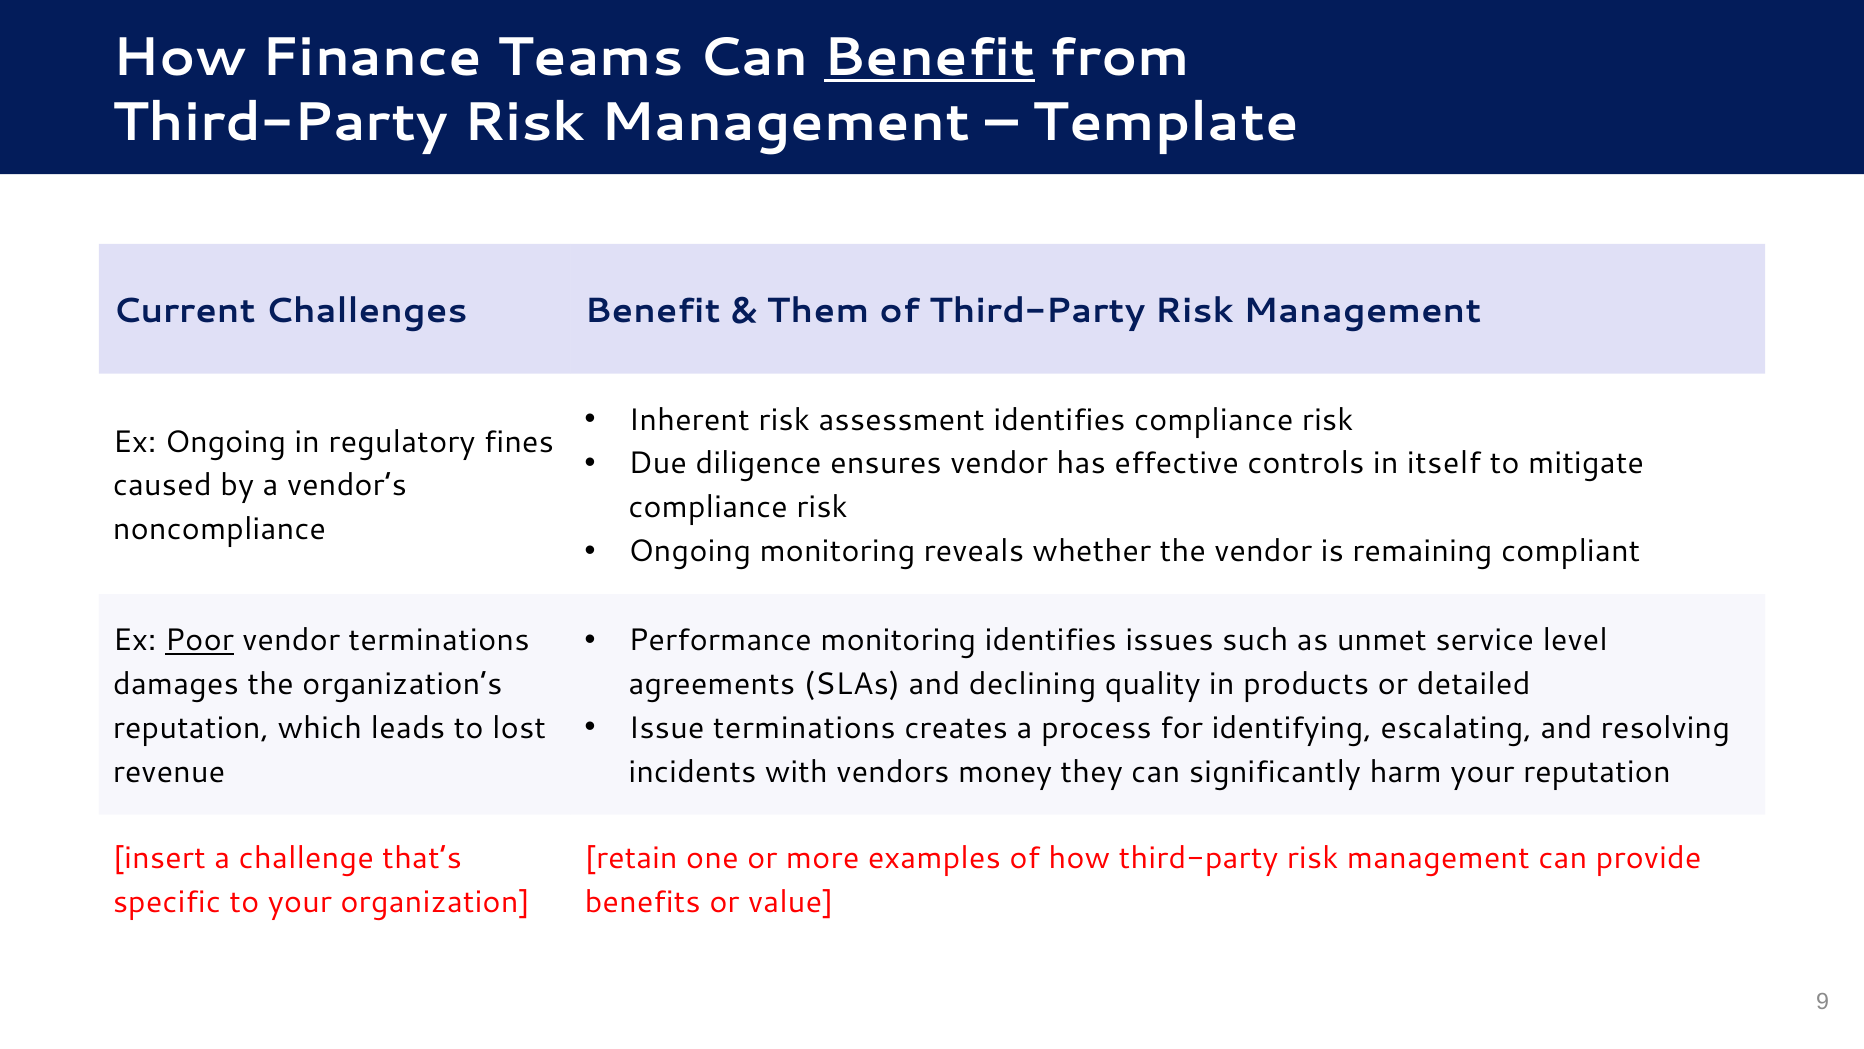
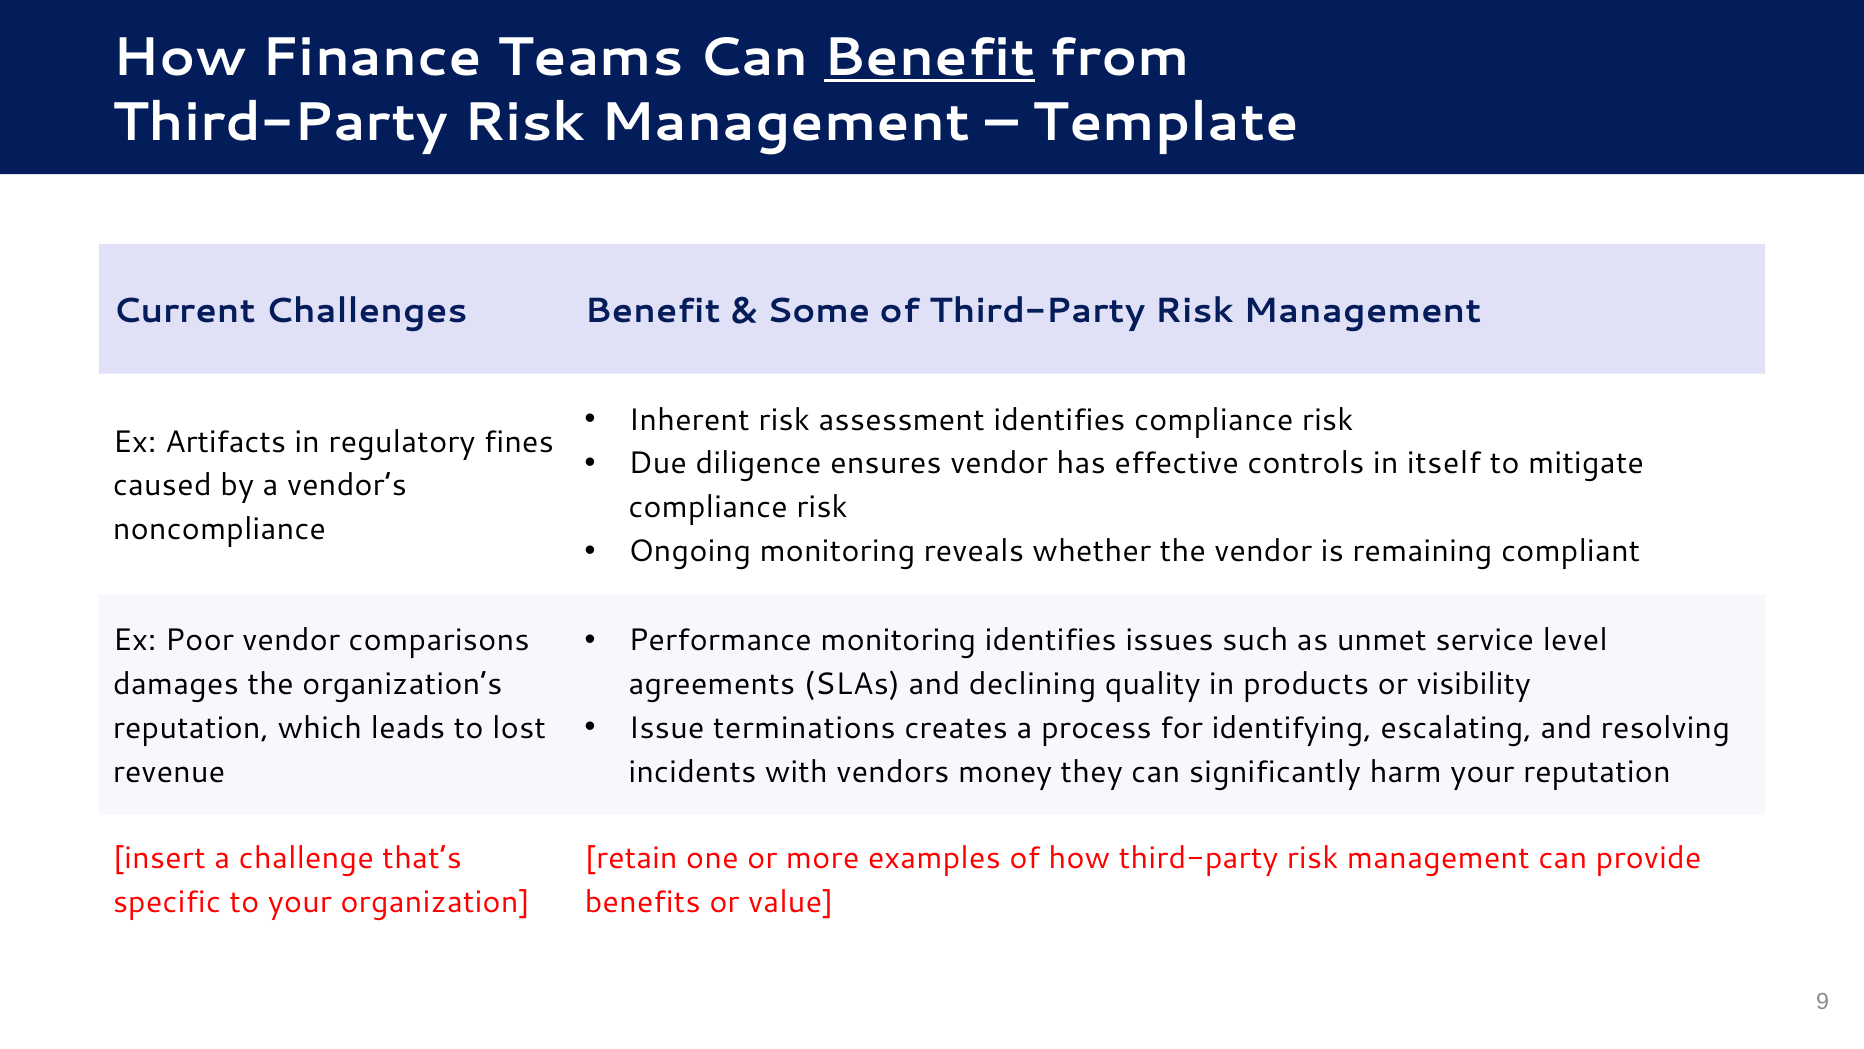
Them: Them -> Some
Ex Ongoing: Ongoing -> Artifacts
Poor underline: present -> none
vendor terminations: terminations -> comparisons
detailed: detailed -> visibility
